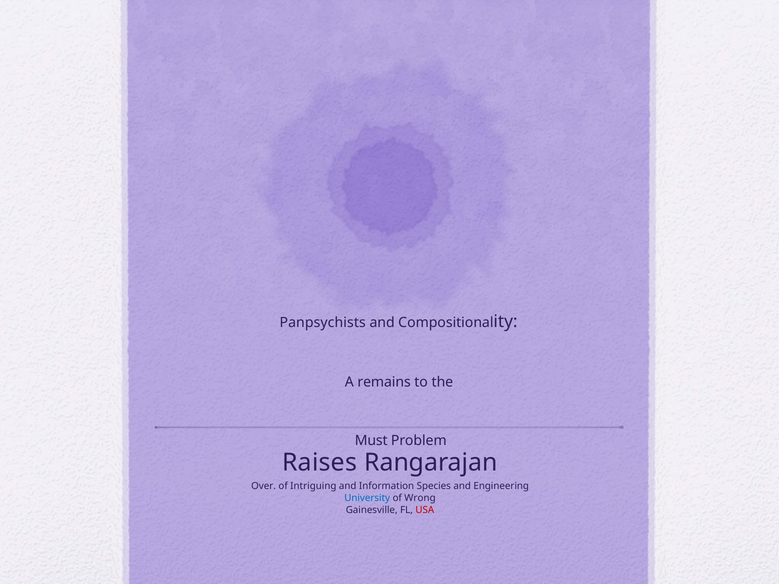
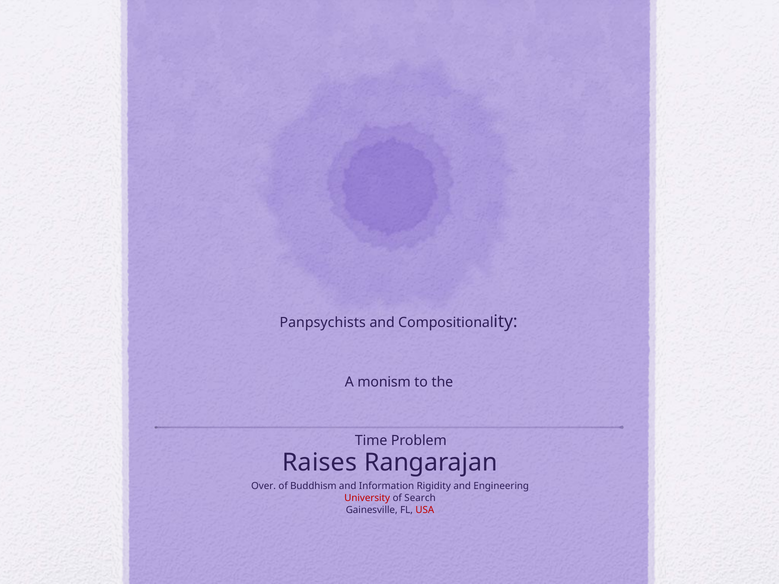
remains: remains -> monism
Must: Must -> Time
Intriguing: Intriguing -> Buddhism
Species: Species -> Rigidity
University colour: blue -> red
Wrong: Wrong -> Search
